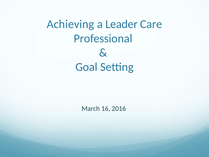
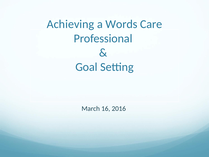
Leader: Leader -> Words
